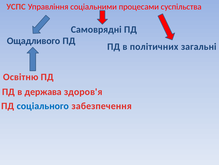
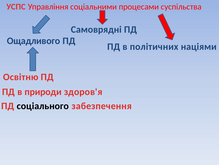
загальні: загальні -> націями
держава: держава -> природи
соціального colour: blue -> black
